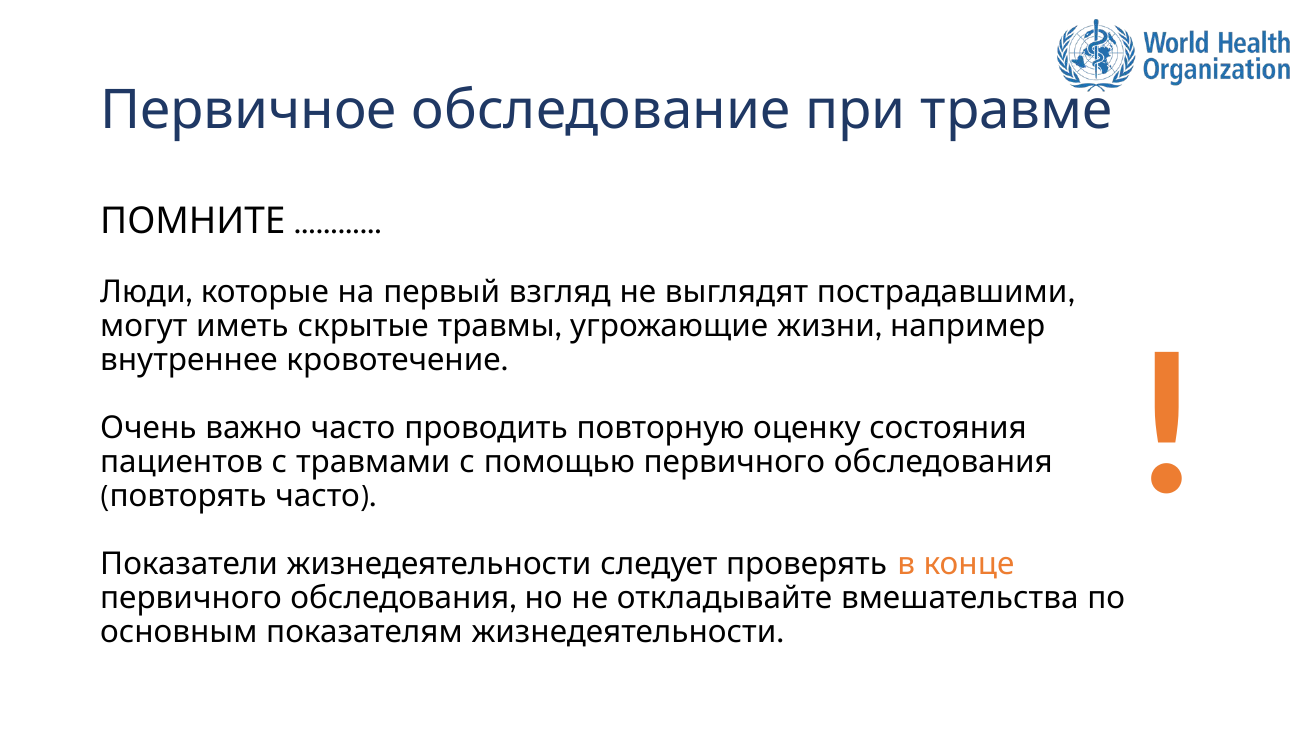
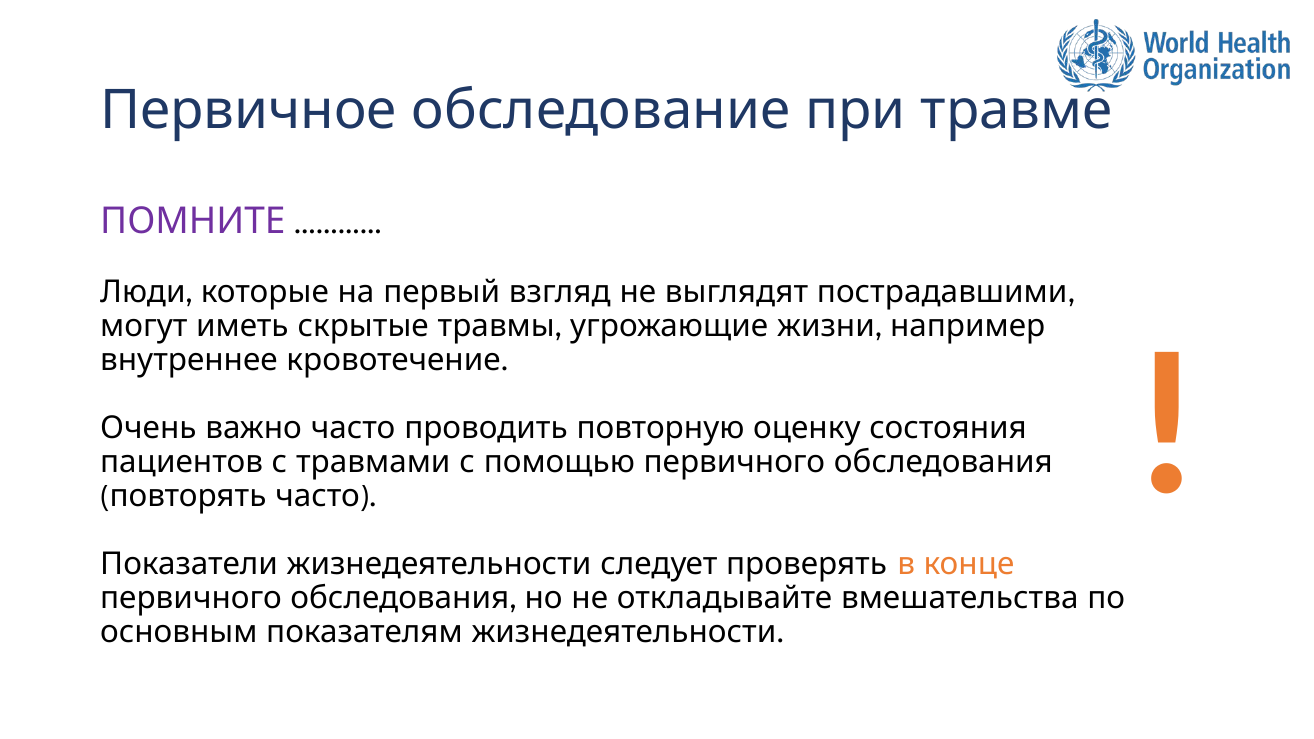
ПОМНИТЕ colour: black -> purple
